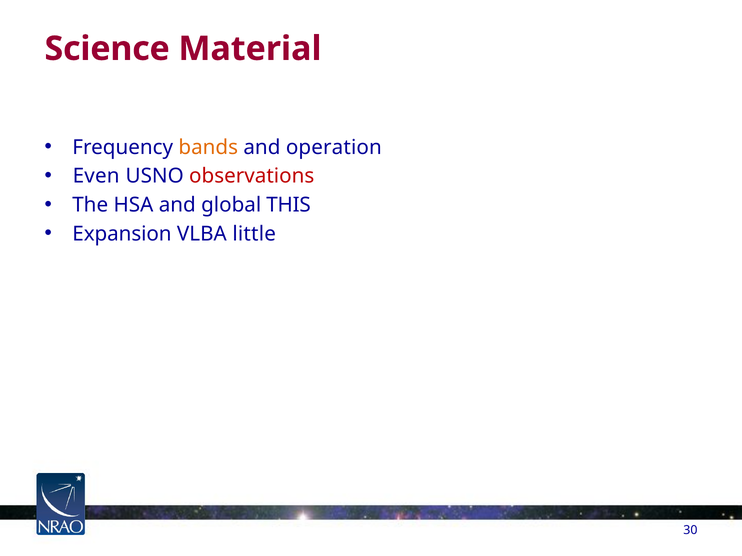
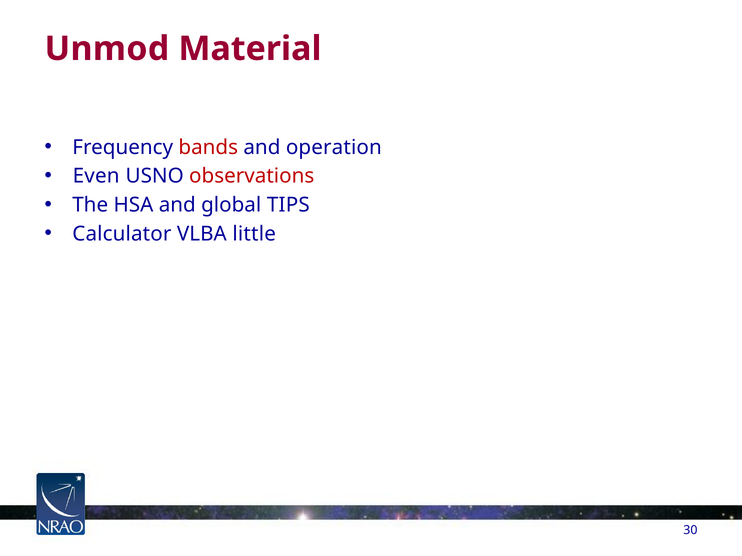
Science: Science -> Unmod
bands colour: orange -> red
THIS: THIS -> TIPS
Expansion: Expansion -> Calculator
